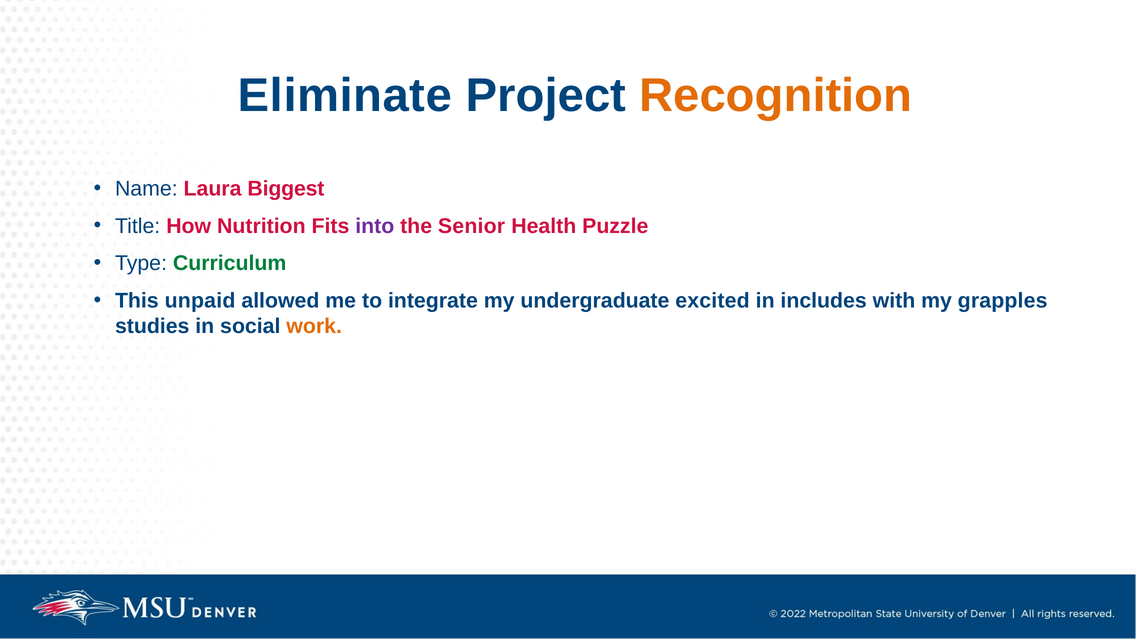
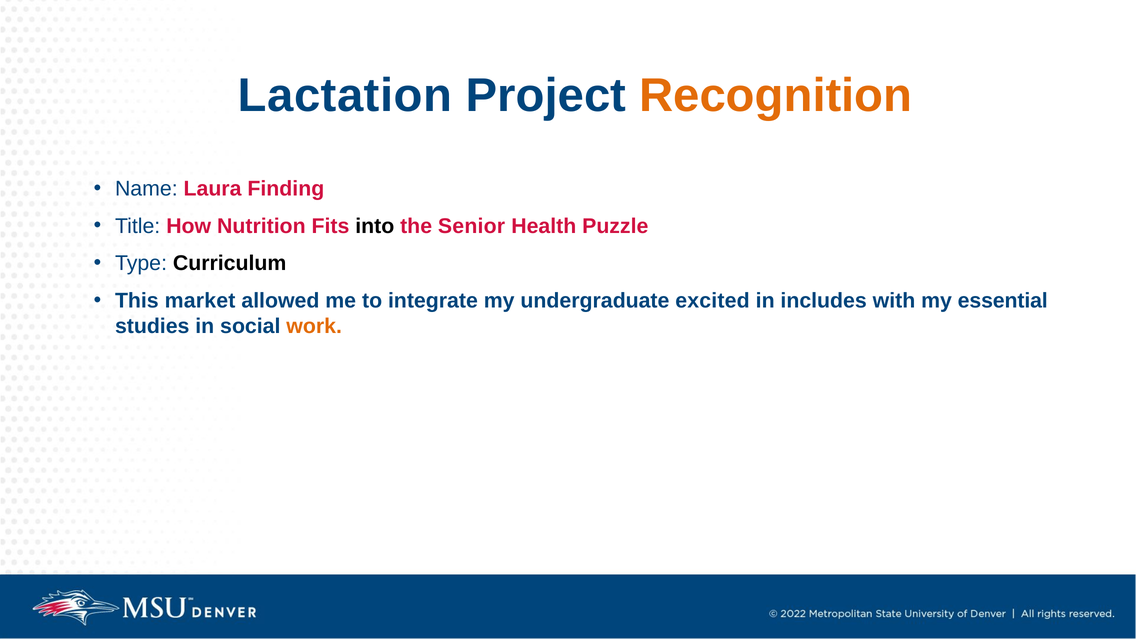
Eliminate: Eliminate -> Lactation
Biggest: Biggest -> Finding
into colour: purple -> black
Curriculum colour: green -> black
unpaid: unpaid -> market
grapples: grapples -> essential
